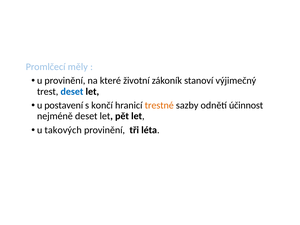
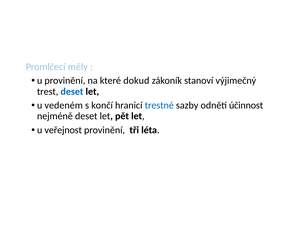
životní: životní -> dokud
postavení: postavení -> vedeném
trestné colour: orange -> blue
takových: takových -> veřejnost
